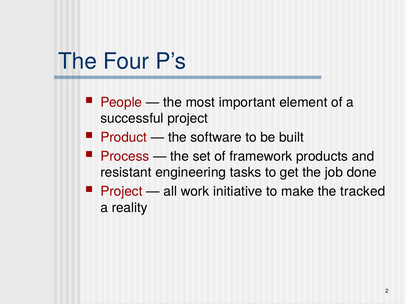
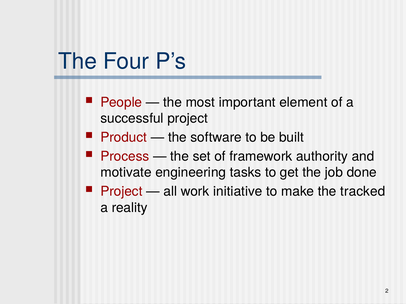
products: products -> authority
resistant: resistant -> motivate
